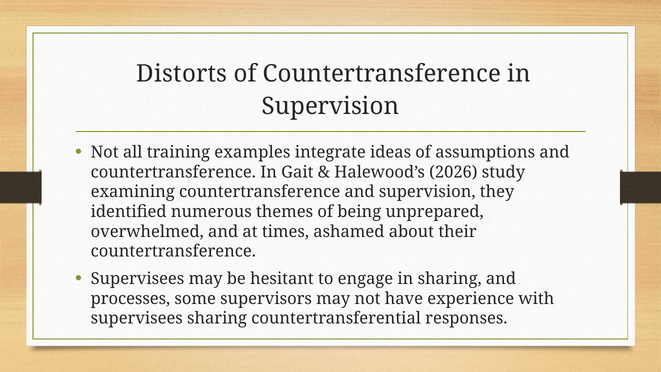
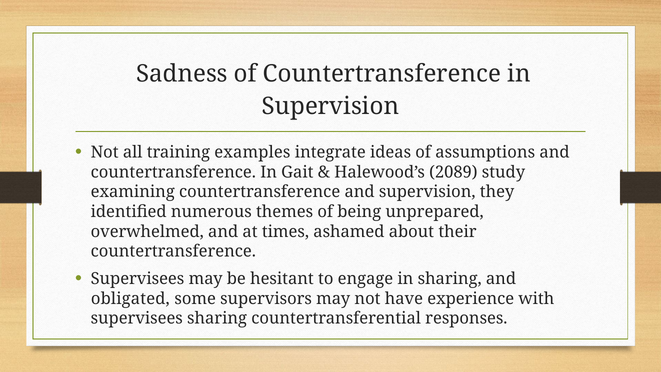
Distorts: Distorts -> Sadness
2026: 2026 -> 2089
processes: processes -> obligated
